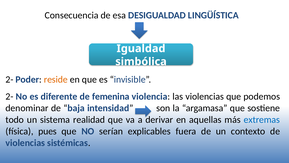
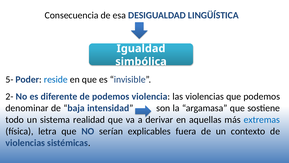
2- at (9, 79): 2- -> 5-
reside colour: orange -> blue
de femenina: femenina -> podemos
pues: pues -> letra
